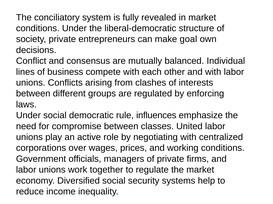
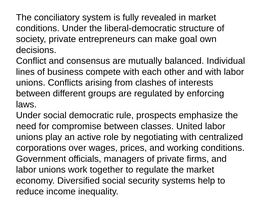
influences: influences -> prospects
